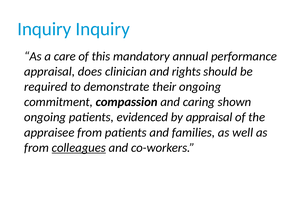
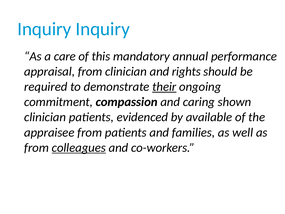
appraisal does: does -> from
their underline: none -> present
ongoing at (45, 117): ongoing -> clinician
by appraisal: appraisal -> available
